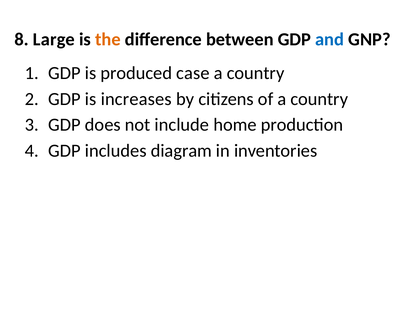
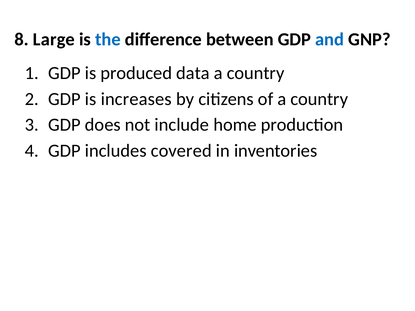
the colour: orange -> blue
case: case -> data
diagram: diagram -> covered
